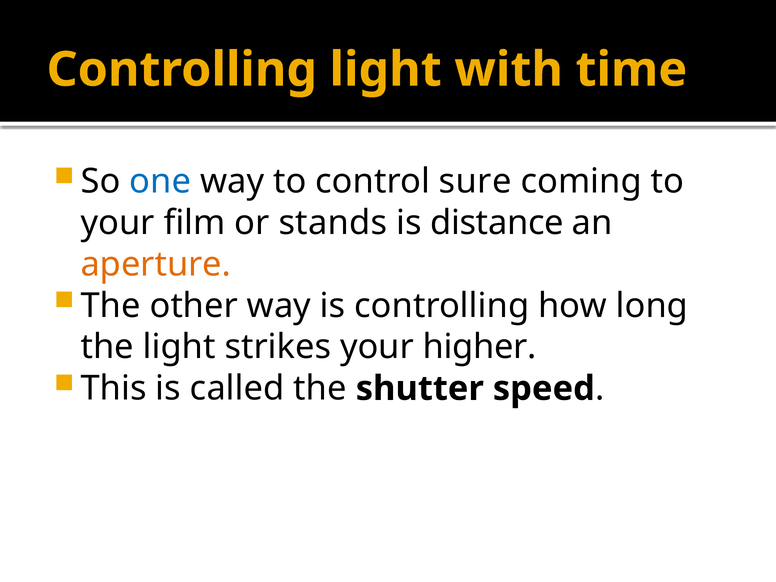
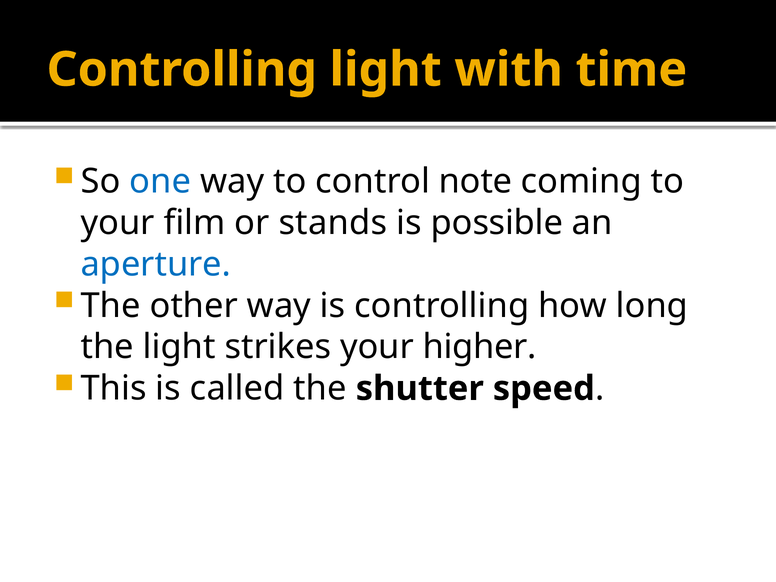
sure: sure -> note
distance: distance -> possible
aperture colour: orange -> blue
